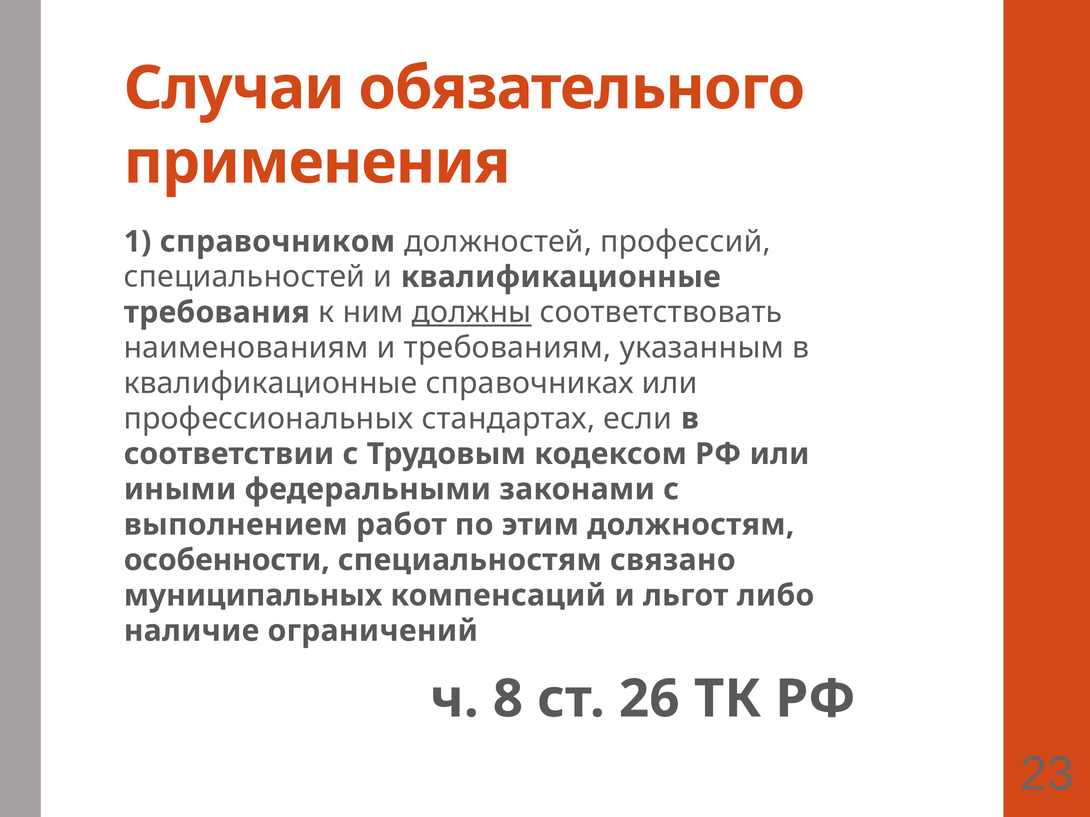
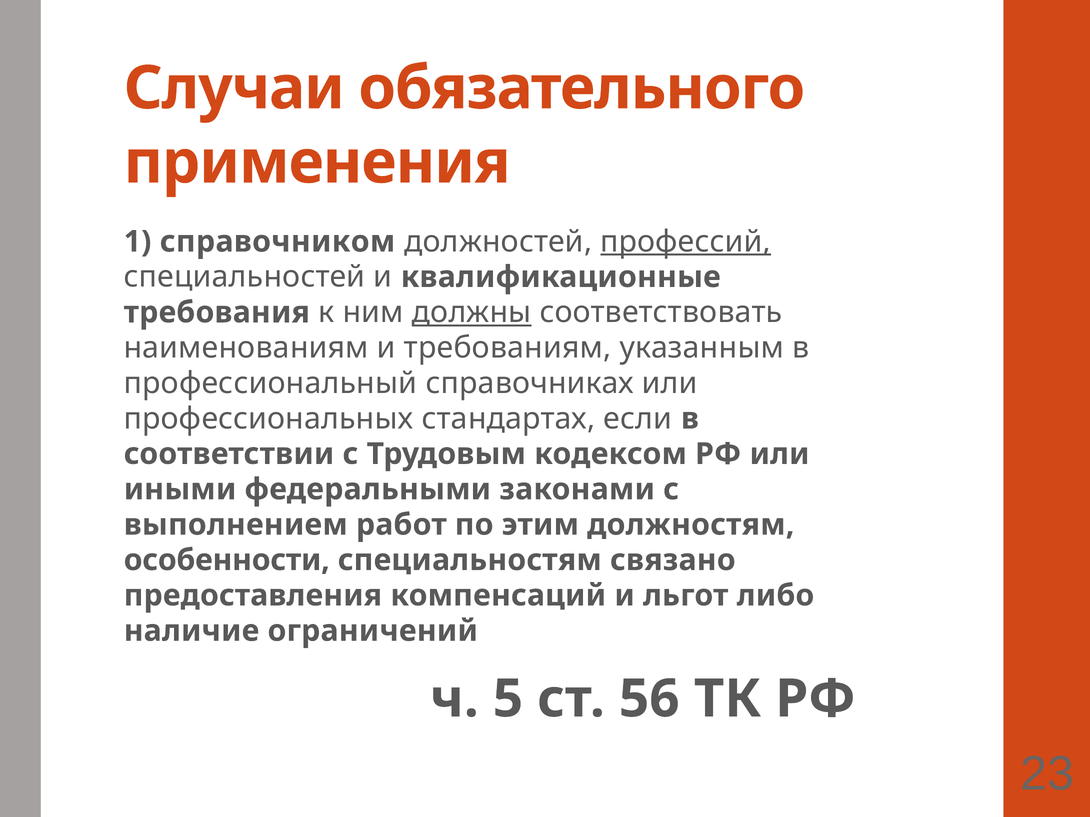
профессий underline: none -> present
квалификационные at (271, 383): квалификационные -> профессиональный
муниципальных: муниципальных -> предоставления
8: 8 -> 5
26: 26 -> 56
